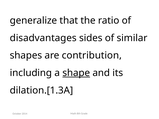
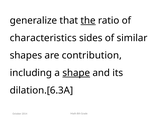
the underline: none -> present
disadvantages: disadvantages -> characteristics
dilation.[1.3A: dilation.[1.3A -> dilation.[6.3A
